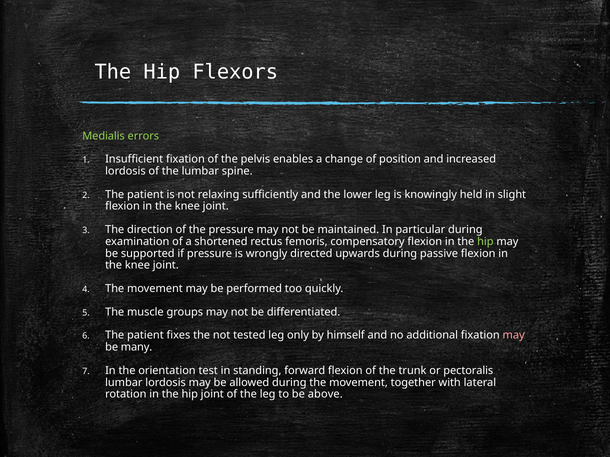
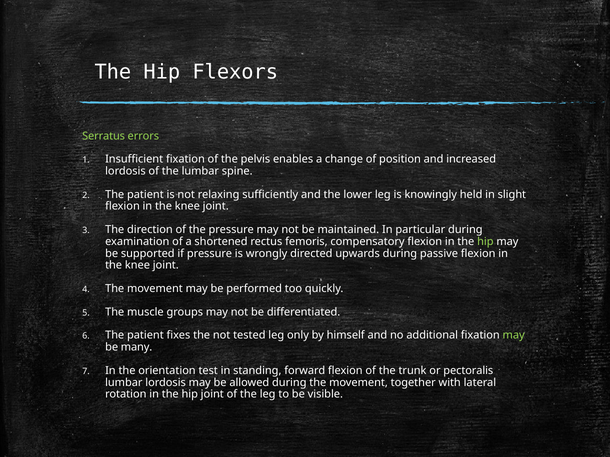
Medialis: Medialis -> Serratus
may at (514, 336) colour: pink -> light green
above: above -> visible
